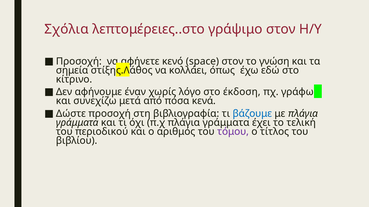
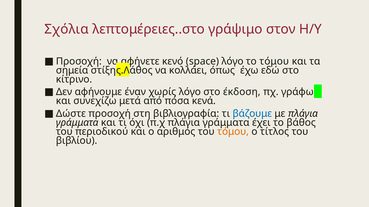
space στον: στον -> λόγο
το γνώση: γνώση -> τόμου
τελική: τελική -> βάθος
τόμου at (233, 132) colour: purple -> orange
